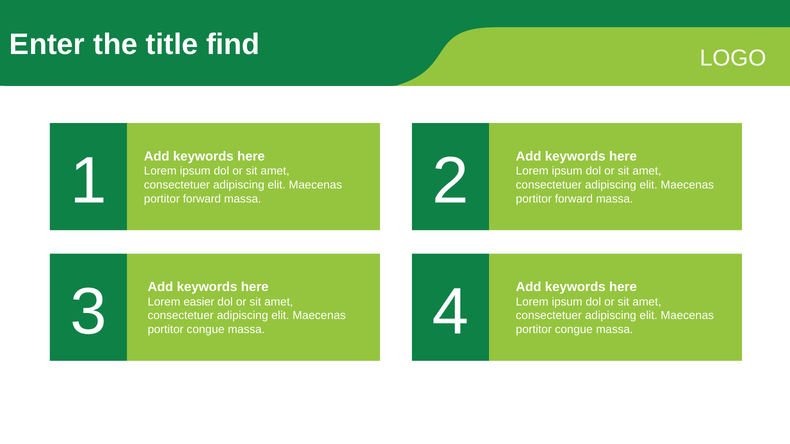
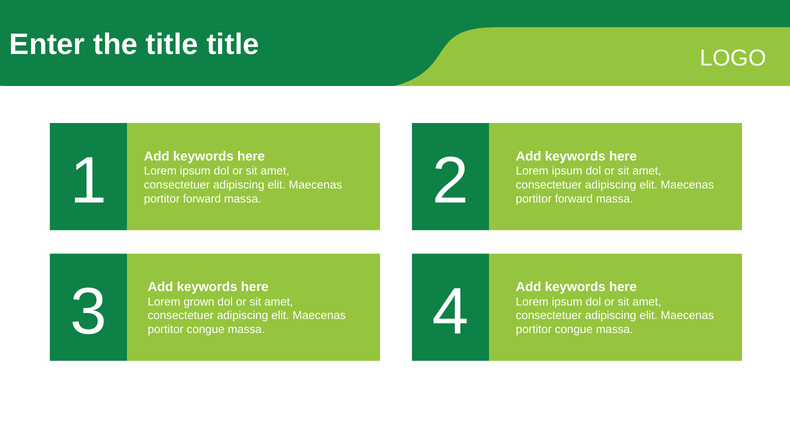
title find: find -> title
easier: easier -> grown
